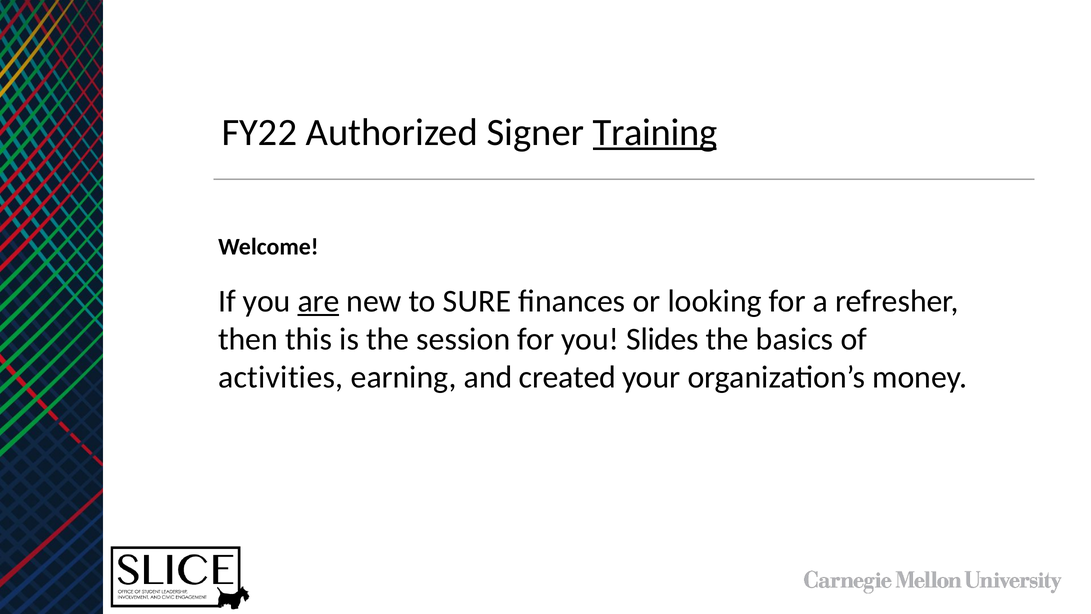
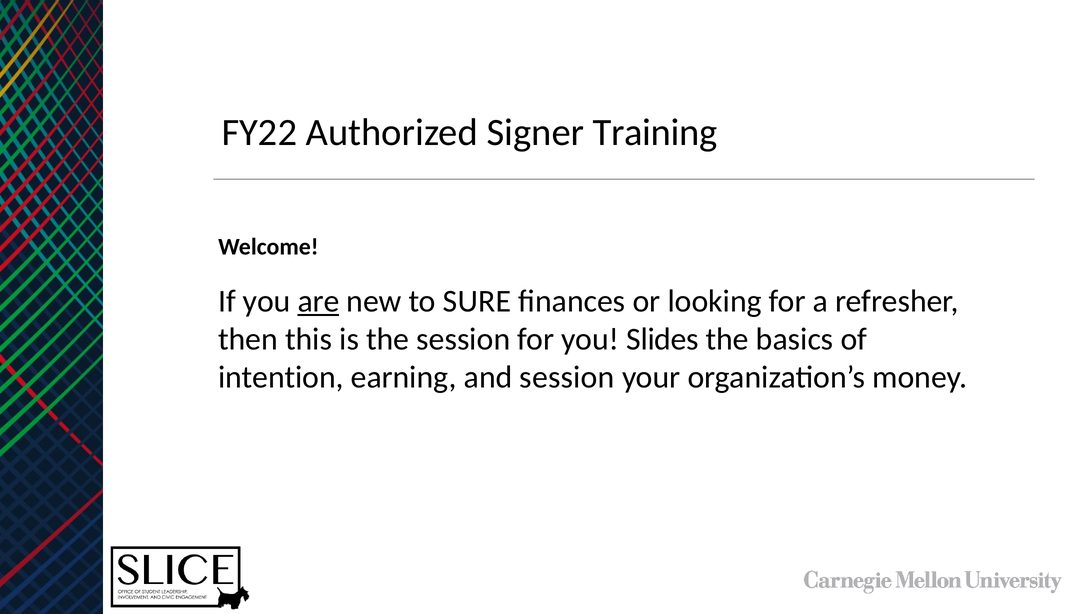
Training underline: present -> none
activities: activities -> intention
and created: created -> session
